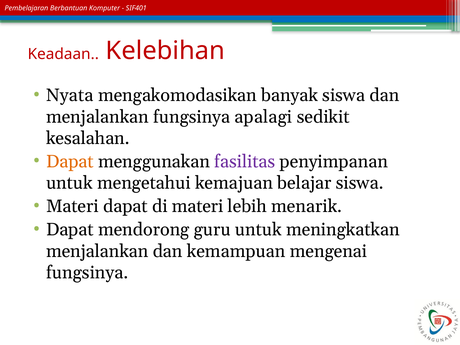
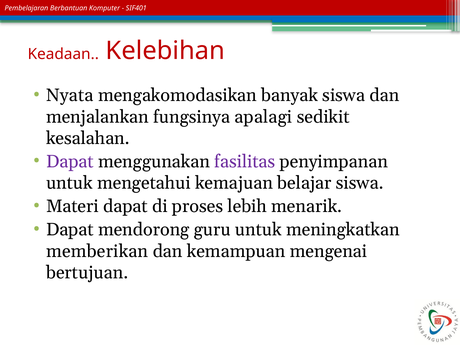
Dapat at (70, 162) colour: orange -> purple
di materi: materi -> proses
menjalankan at (97, 251): menjalankan -> memberikan
fungsinya at (87, 273): fungsinya -> bertujuan
